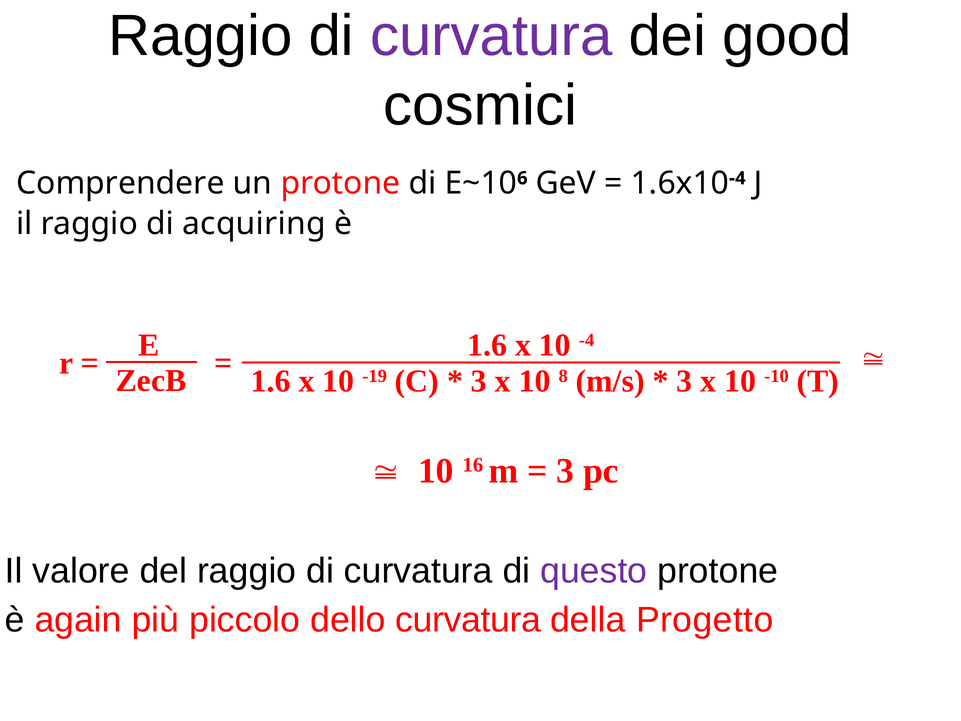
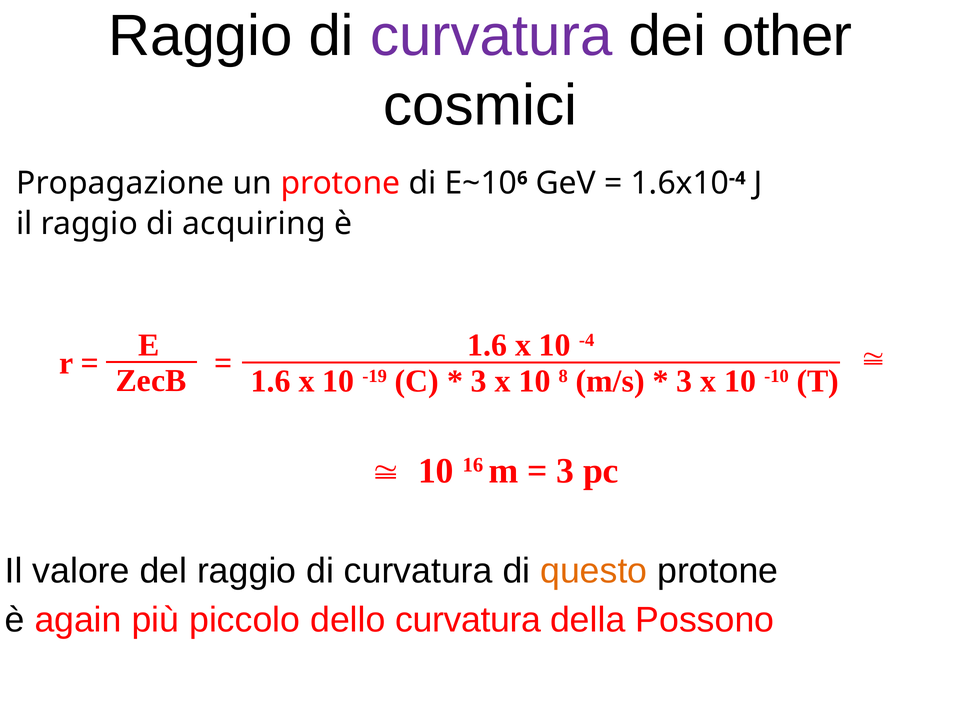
good: good -> other
Comprendere: Comprendere -> Propagazione
questo colour: purple -> orange
Progetto: Progetto -> Possono
